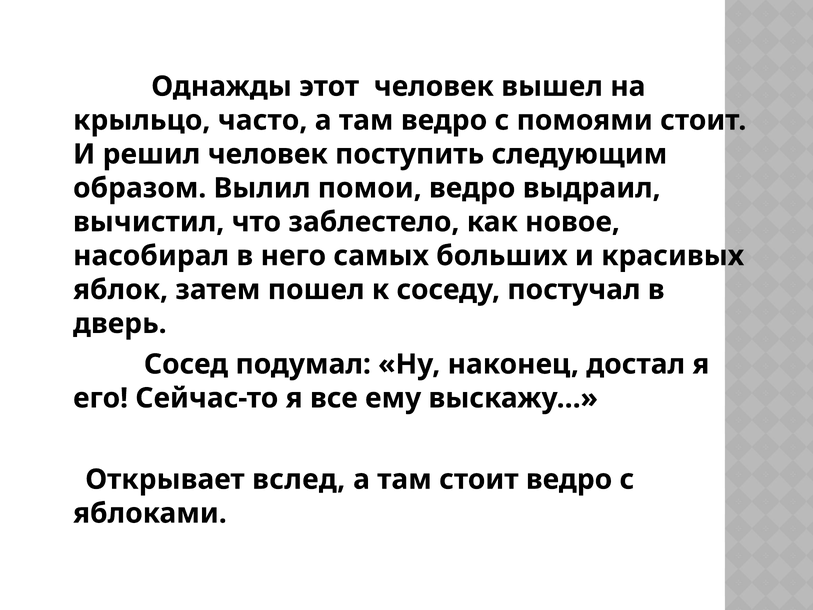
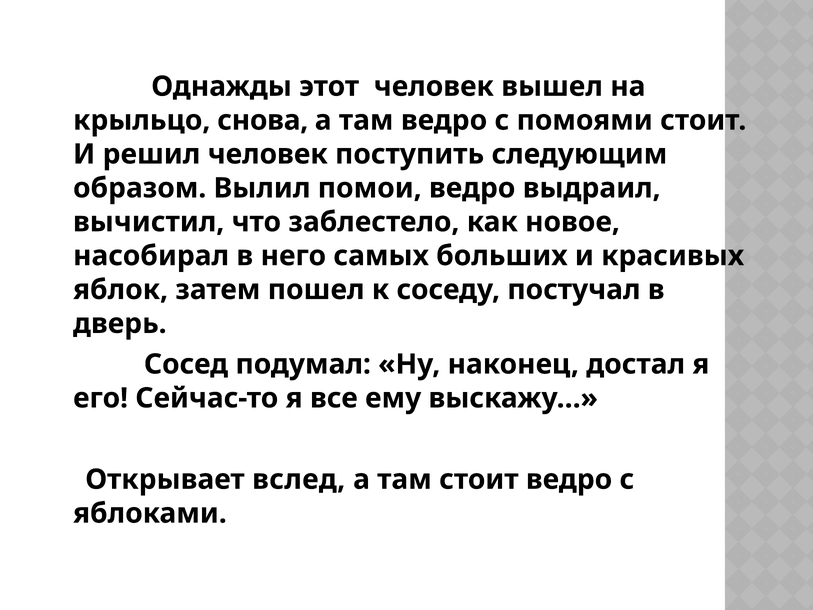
часто: часто -> снова
